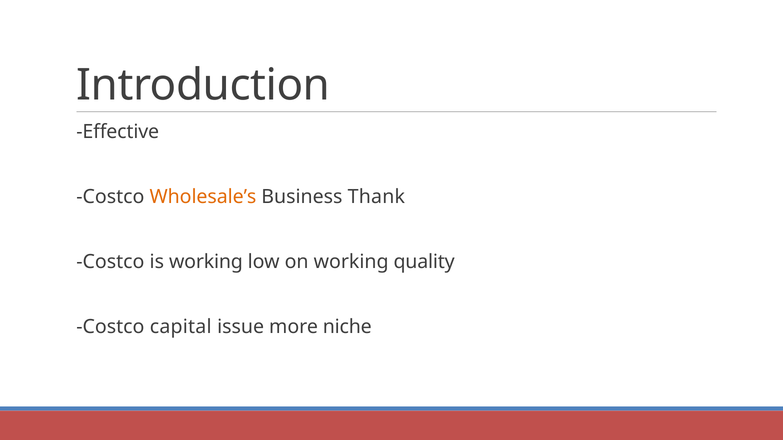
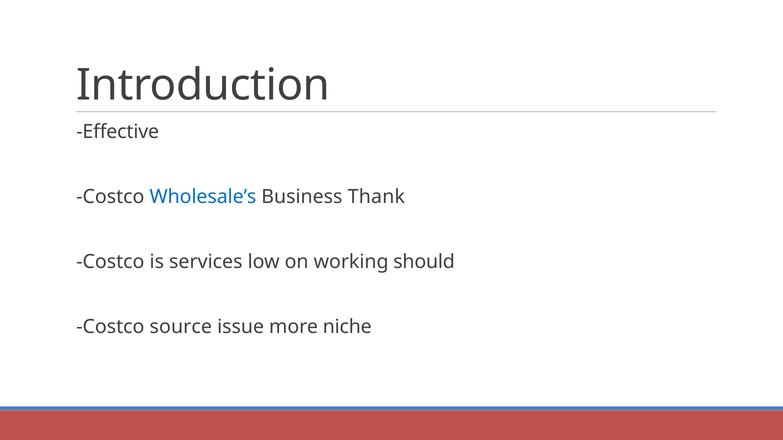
Wholesale’s colour: orange -> blue
is working: working -> services
quality: quality -> should
capital: capital -> source
